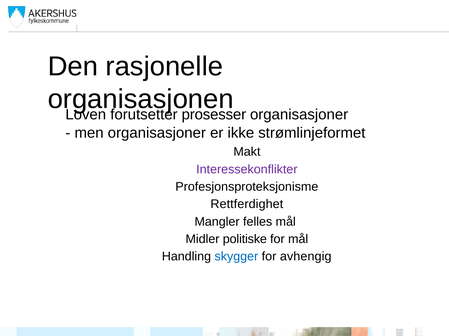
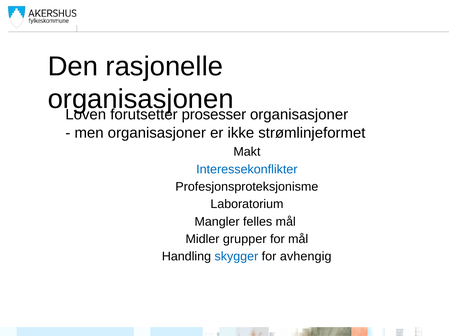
Interessekonflikter colour: purple -> blue
Rettferdighet: Rettferdighet -> Laboratorium
politiske: politiske -> grupper
